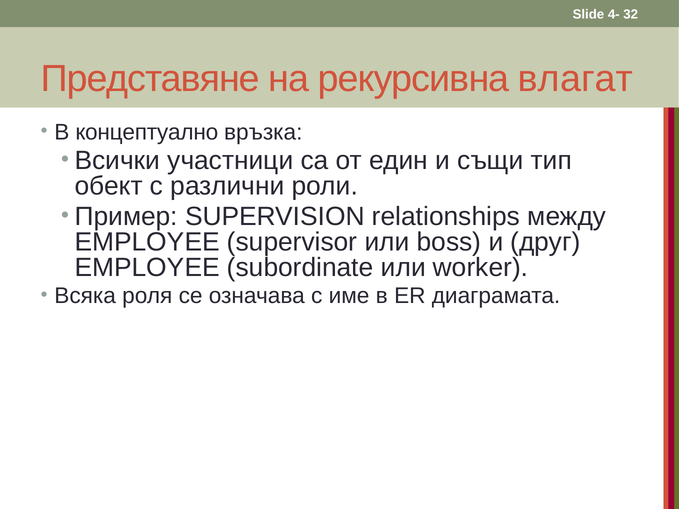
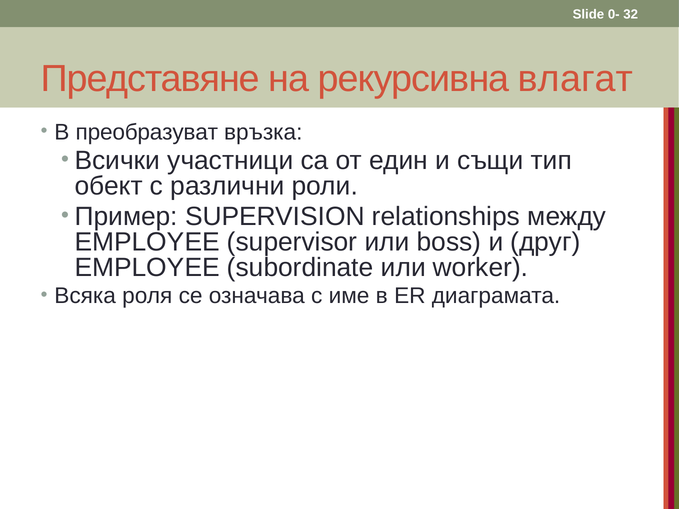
4-: 4- -> 0-
концептуално: концептуално -> преобразуват
